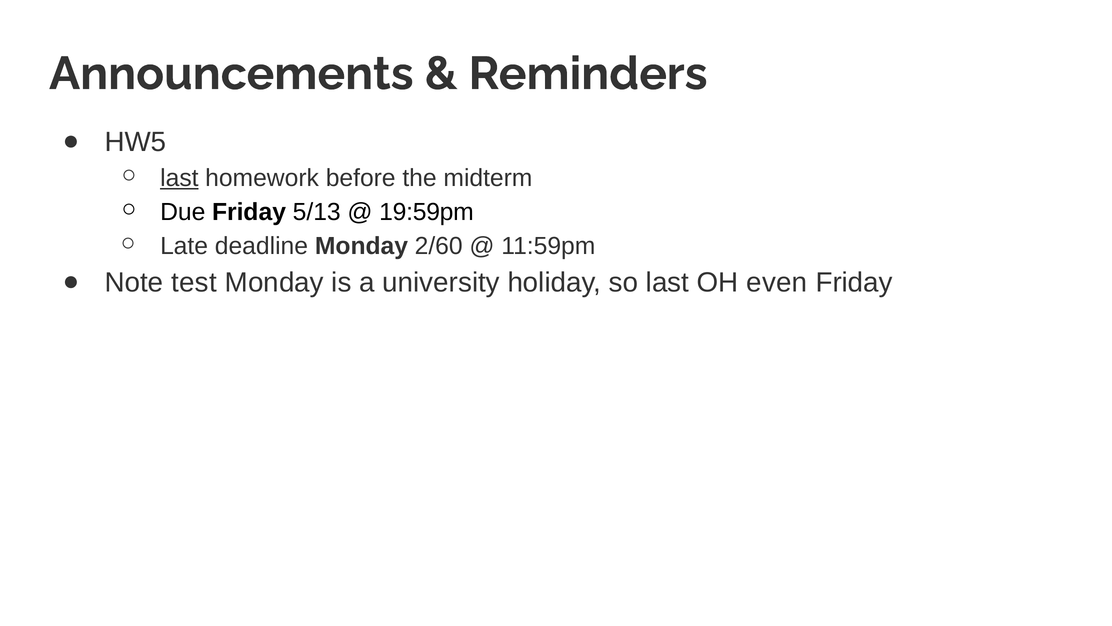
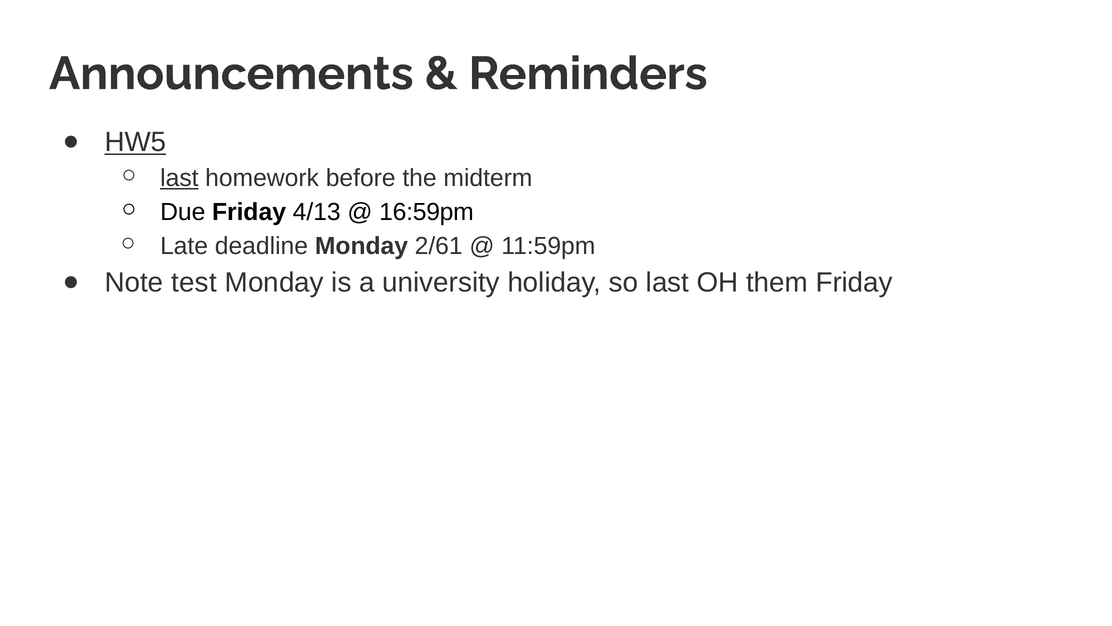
HW5 underline: none -> present
5/13: 5/13 -> 4/13
19:59pm: 19:59pm -> 16:59pm
2/60: 2/60 -> 2/61
even: even -> them
